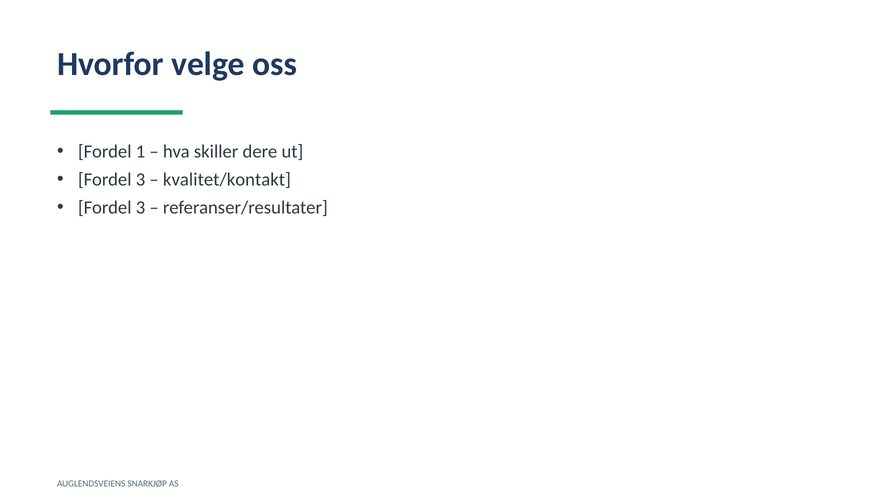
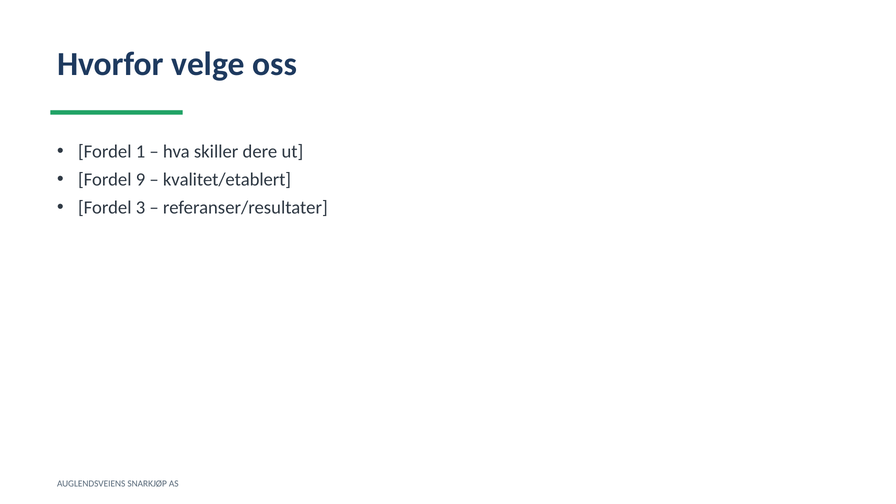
3 at (141, 180): 3 -> 9
kvalitet/kontakt: kvalitet/kontakt -> kvalitet/etablert
